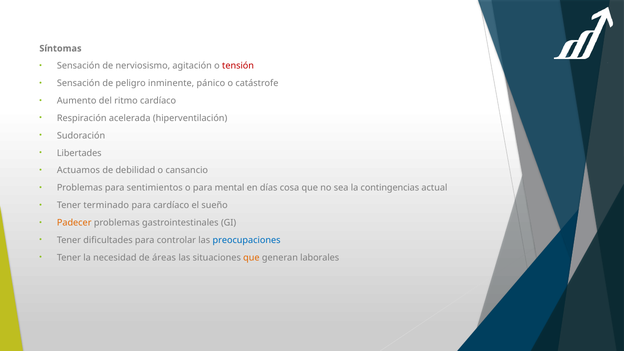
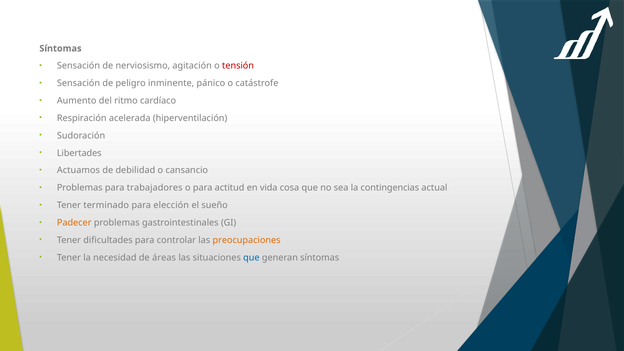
sentimientos: sentimientos -> trabajadores
mental: mental -> actitud
días: días -> vida
para cardíaco: cardíaco -> elección
preocupaciones colour: blue -> orange
que at (251, 258) colour: orange -> blue
generan laborales: laborales -> síntomas
